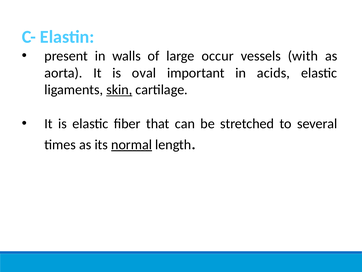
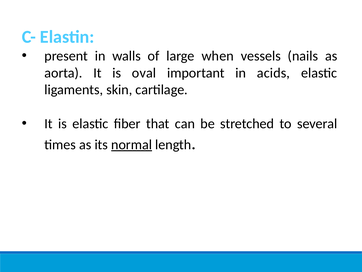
occur: occur -> when
with: with -> nails
skin underline: present -> none
